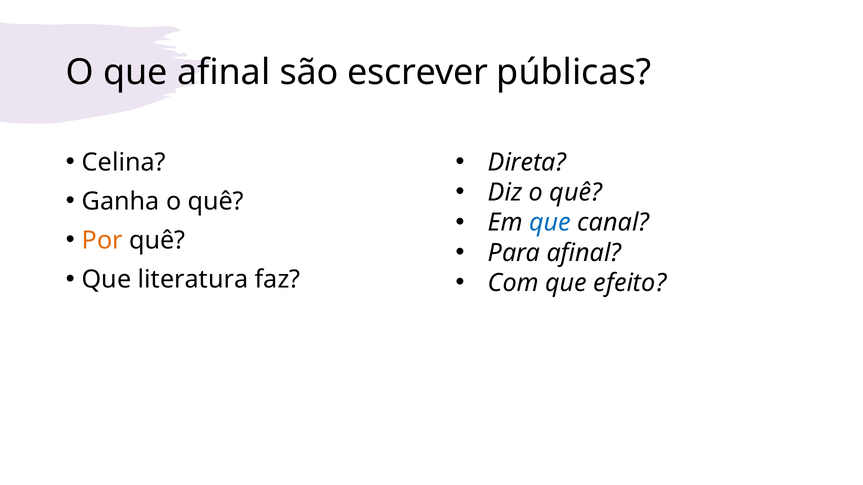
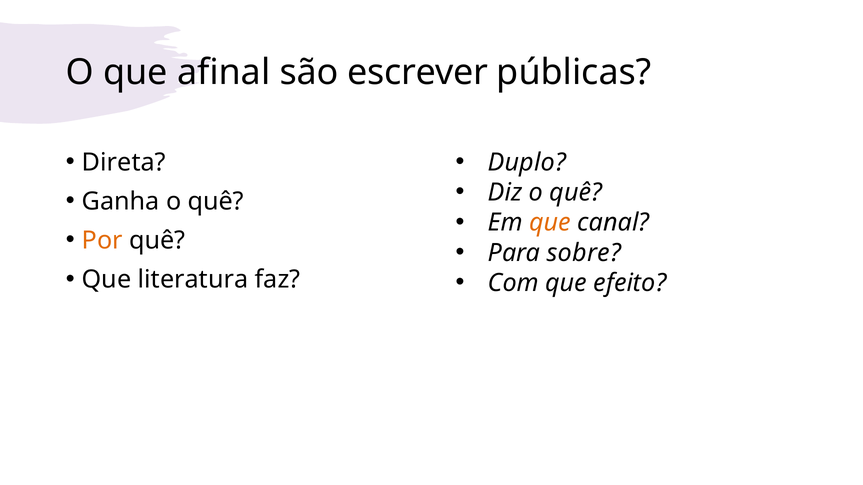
Celina: Celina -> Direta
Direta: Direta -> Duplo
que at (550, 223) colour: blue -> orange
Para afinal: afinal -> sobre
